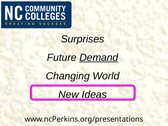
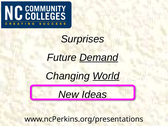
World underline: none -> present
